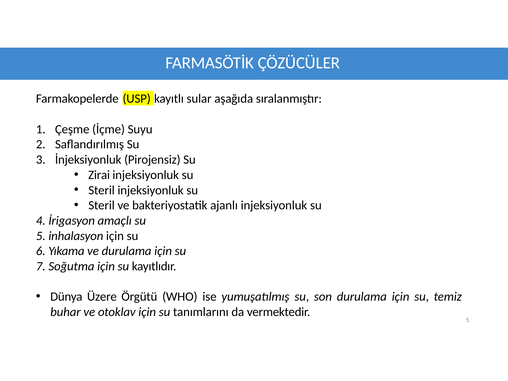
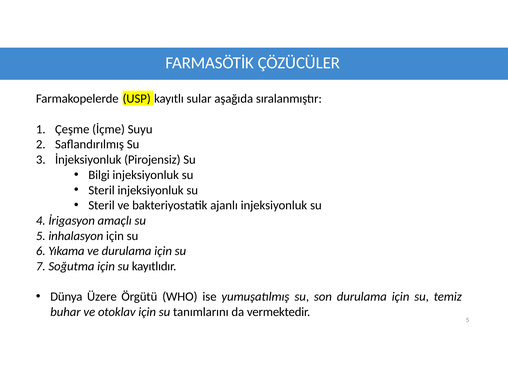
Zirai: Zirai -> Bilgi
